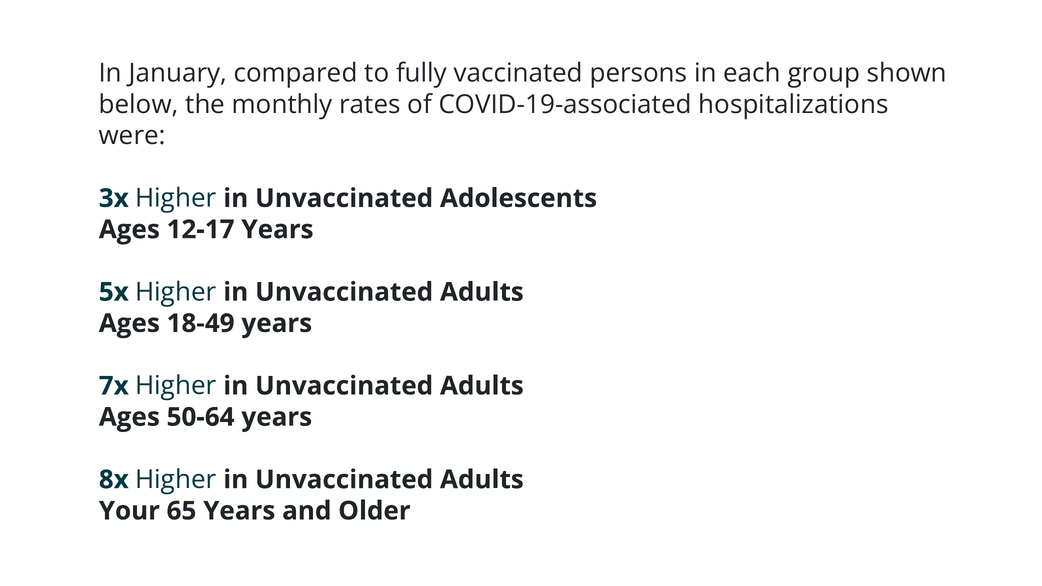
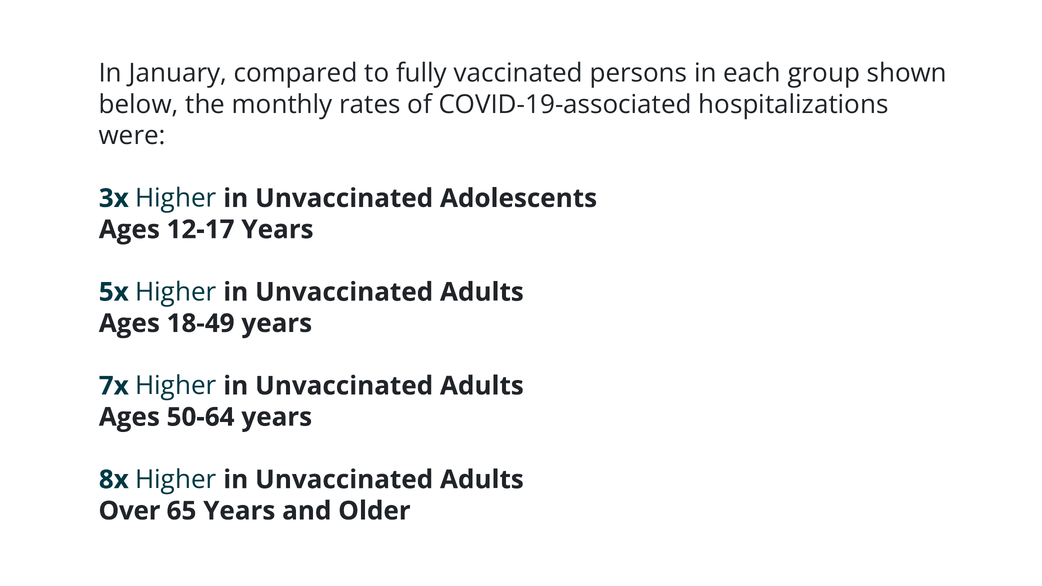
Your: Your -> Over
